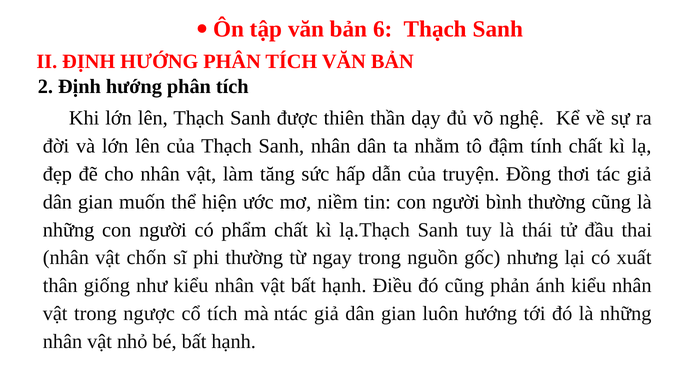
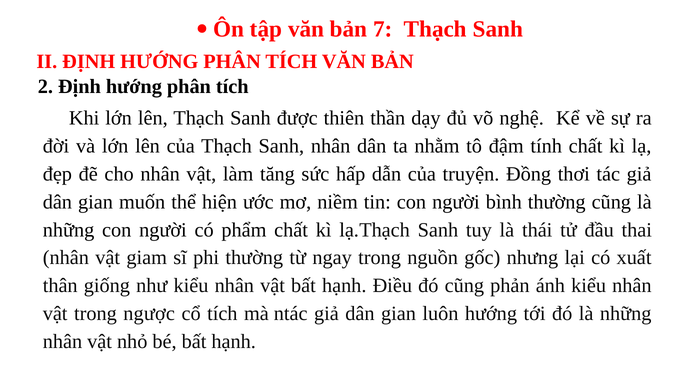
6: 6 -> 7
chốn: chốn -> giam
